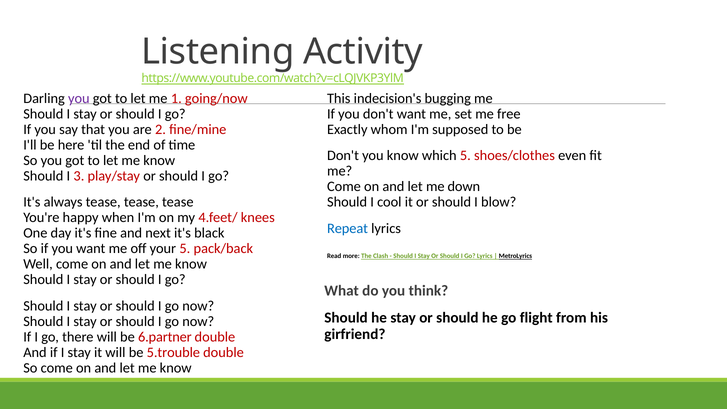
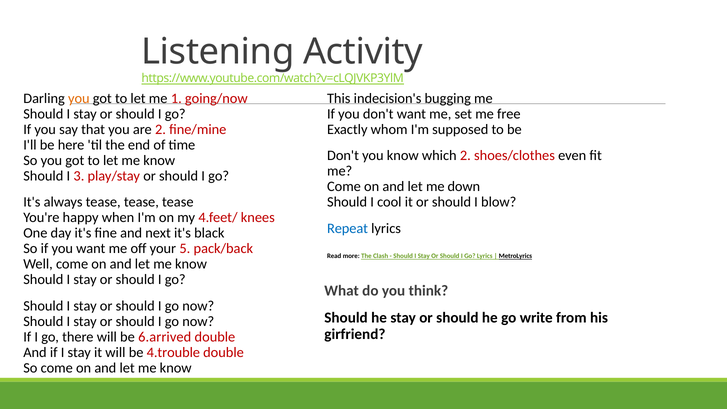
you at (79, 98) colour: purple -> orange
which 5: 5 -> 2
flight: flight -> write
6.partner: 6.partner -> 6.arrived
5.trouble: 5.trouble -> 4.trouble
